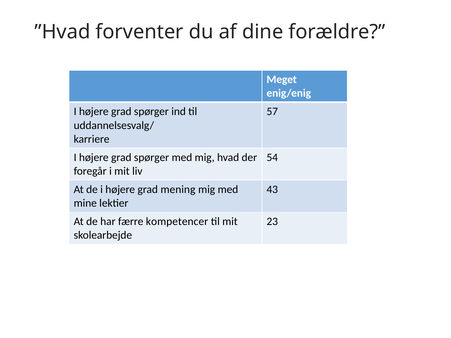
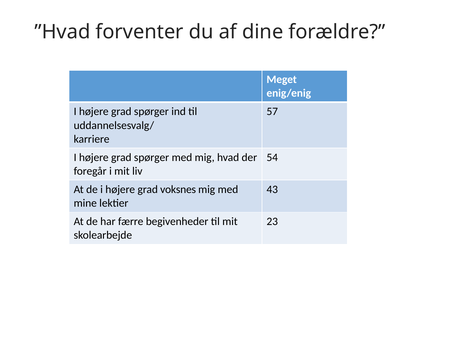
mening: mening -> voksnes
kompetencer: kompetencer -> begivenheder
